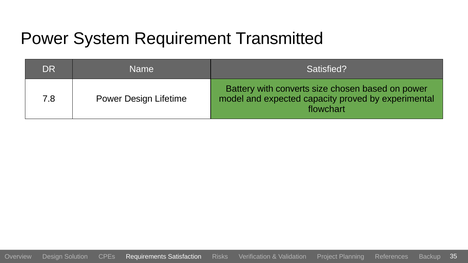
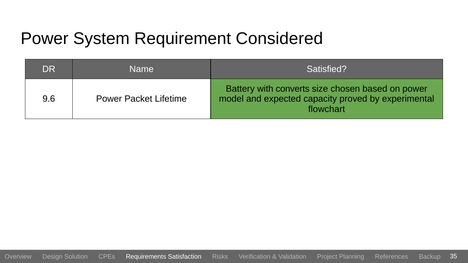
Transmitted: Transmitted -> Considered
7.8: 7.8 -> 9.6
Power Design: Design -> Packet
